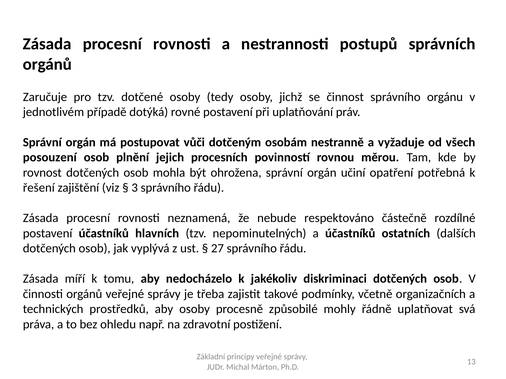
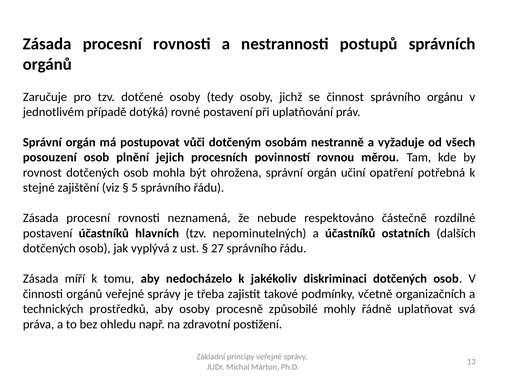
řešení: řešení -> stejné
3: 3 -> 5
